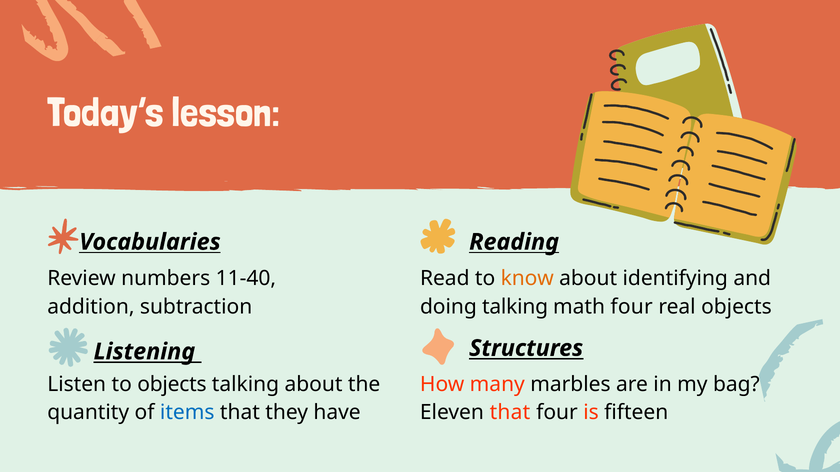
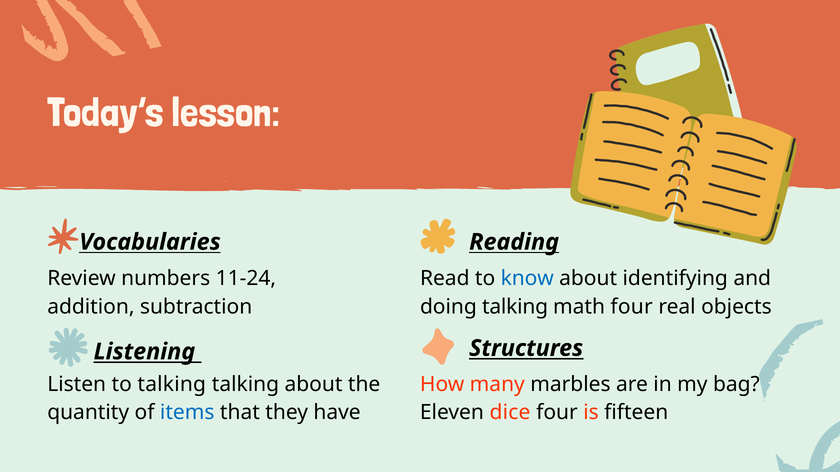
11-40: 11-40 -> 11-24
know colour: orange -> blue
to objects: objects -> talking
Eleven that: that -> dice
